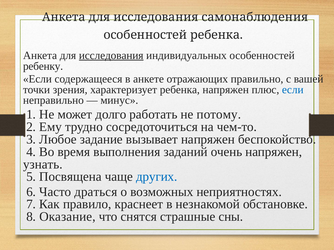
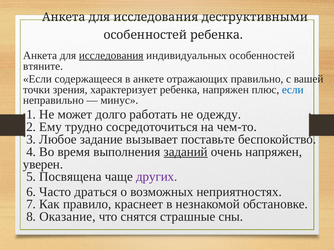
самонаблюдения: самонаблюдения -> деструктивными
ребенку: ребенку -> втяните
потому: потому -> одежду
вызывает напряжен: напряжен -> поставьте
заданий underline: none -> present
узнать: узнать -> уверен
других colour: blue -> purple
